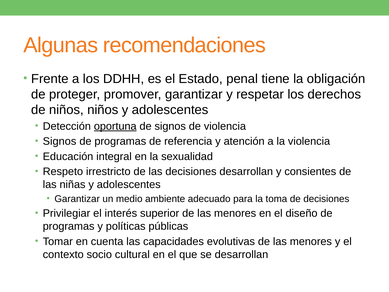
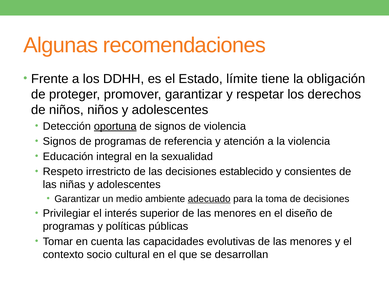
penal: penal -> límite
decisiones desarrollan: desarrollan -> establecido
adecuado underline: none -> present
